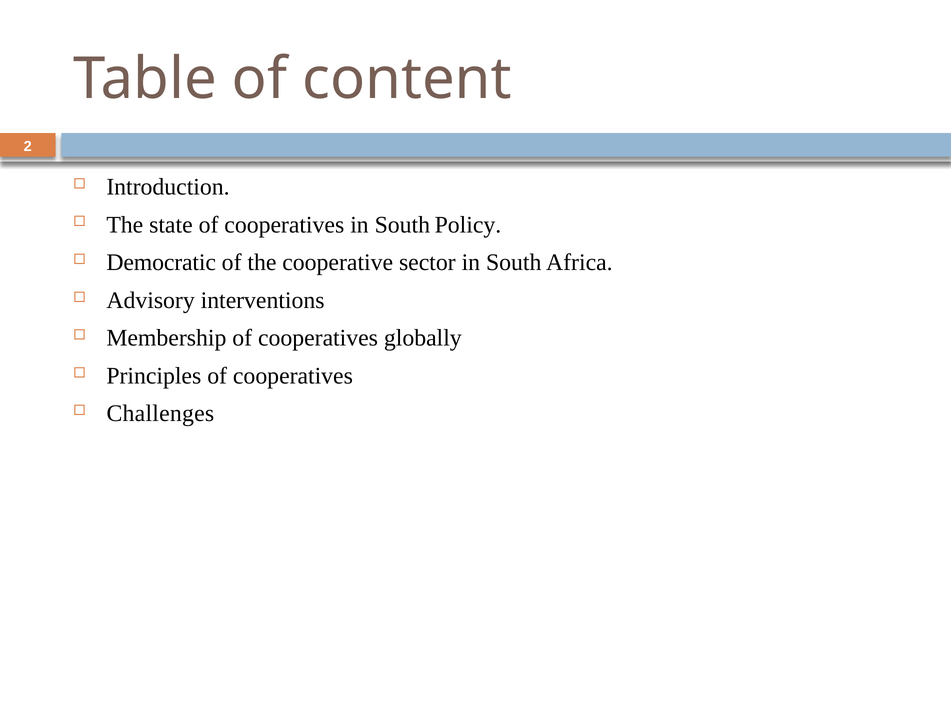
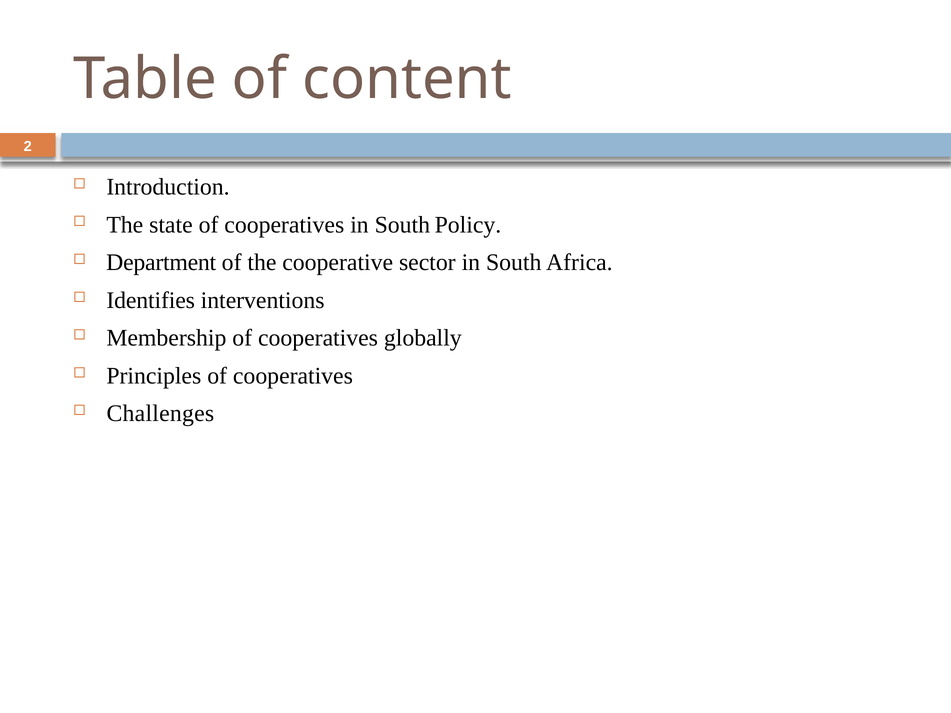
Democratic: Democratic -> Department
Advisory: Advisory -> Identifies
